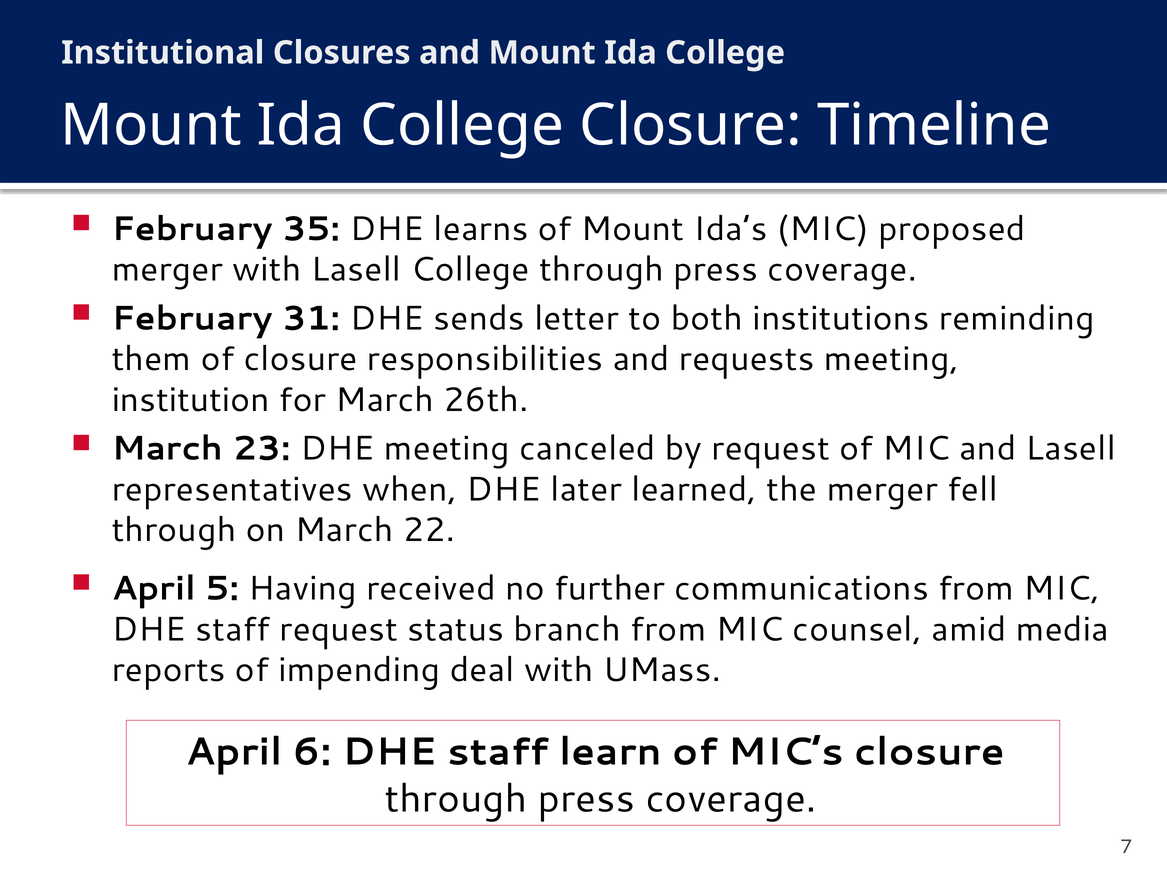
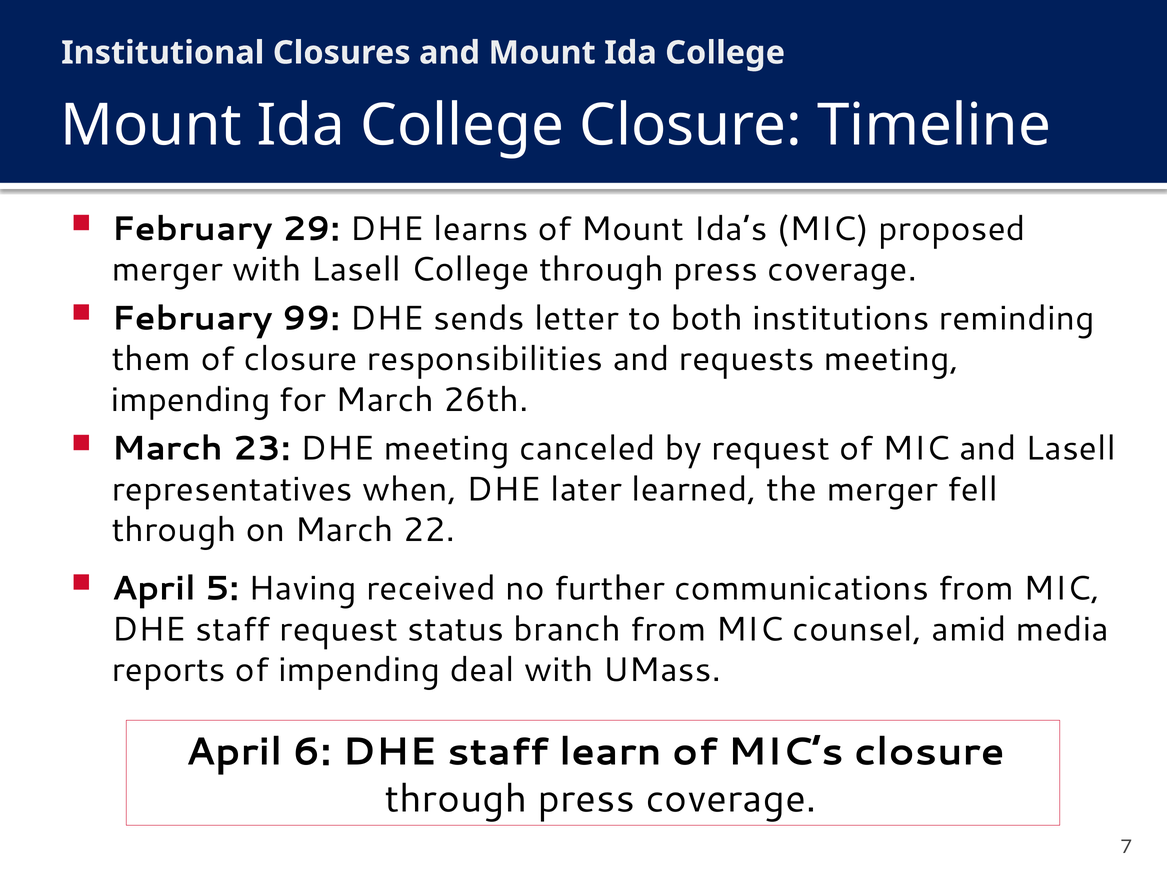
35: 35 -> 29
31: 31 -> 99
institution at (191, 400): institution -> impending
